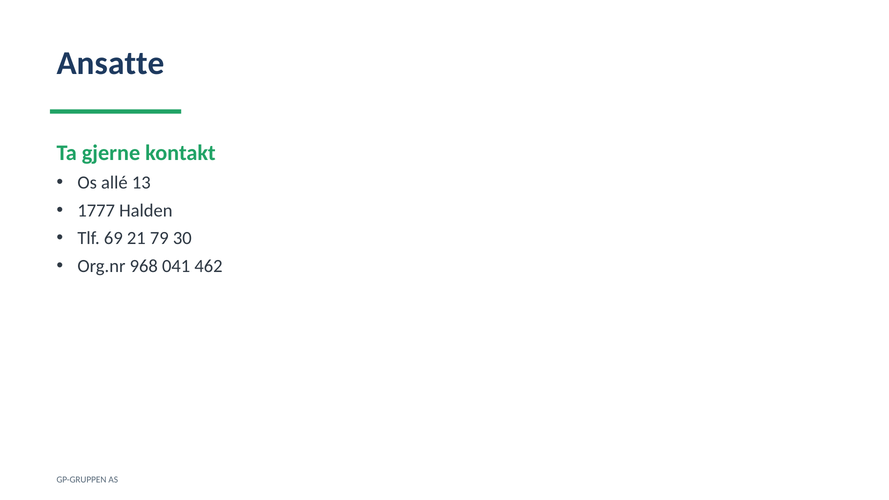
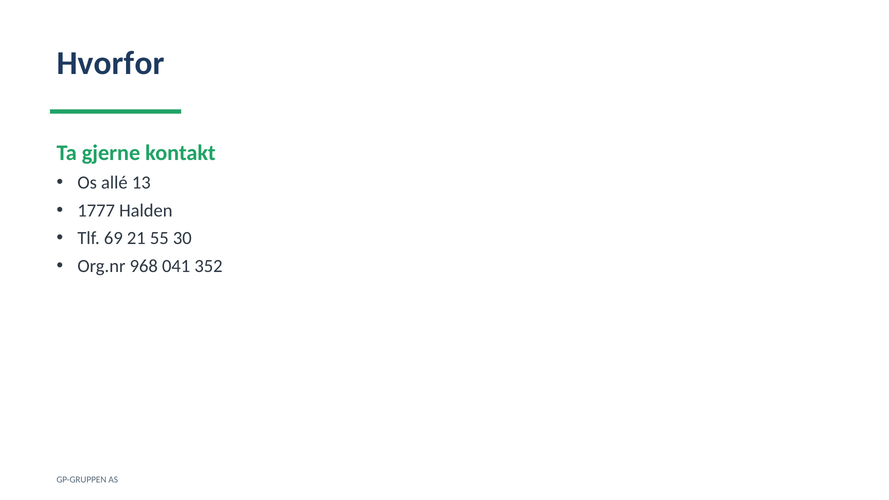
Ansatte: Ansatte -> Hvorfor
79: 79 -> 55
462: 462 -> 352
